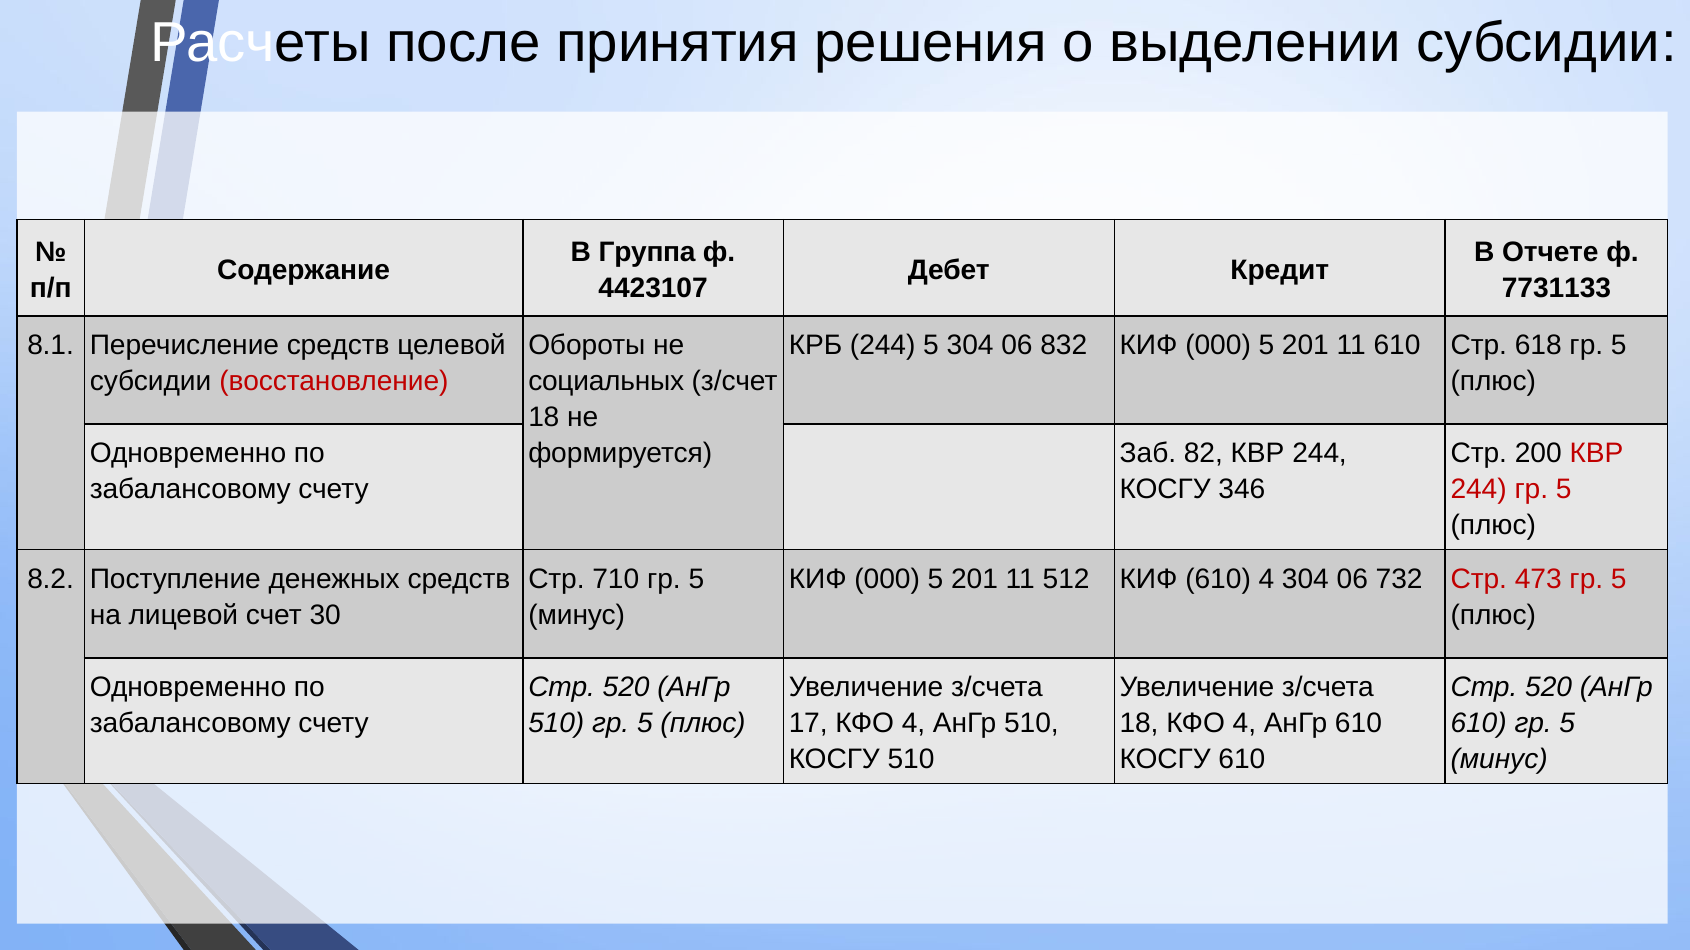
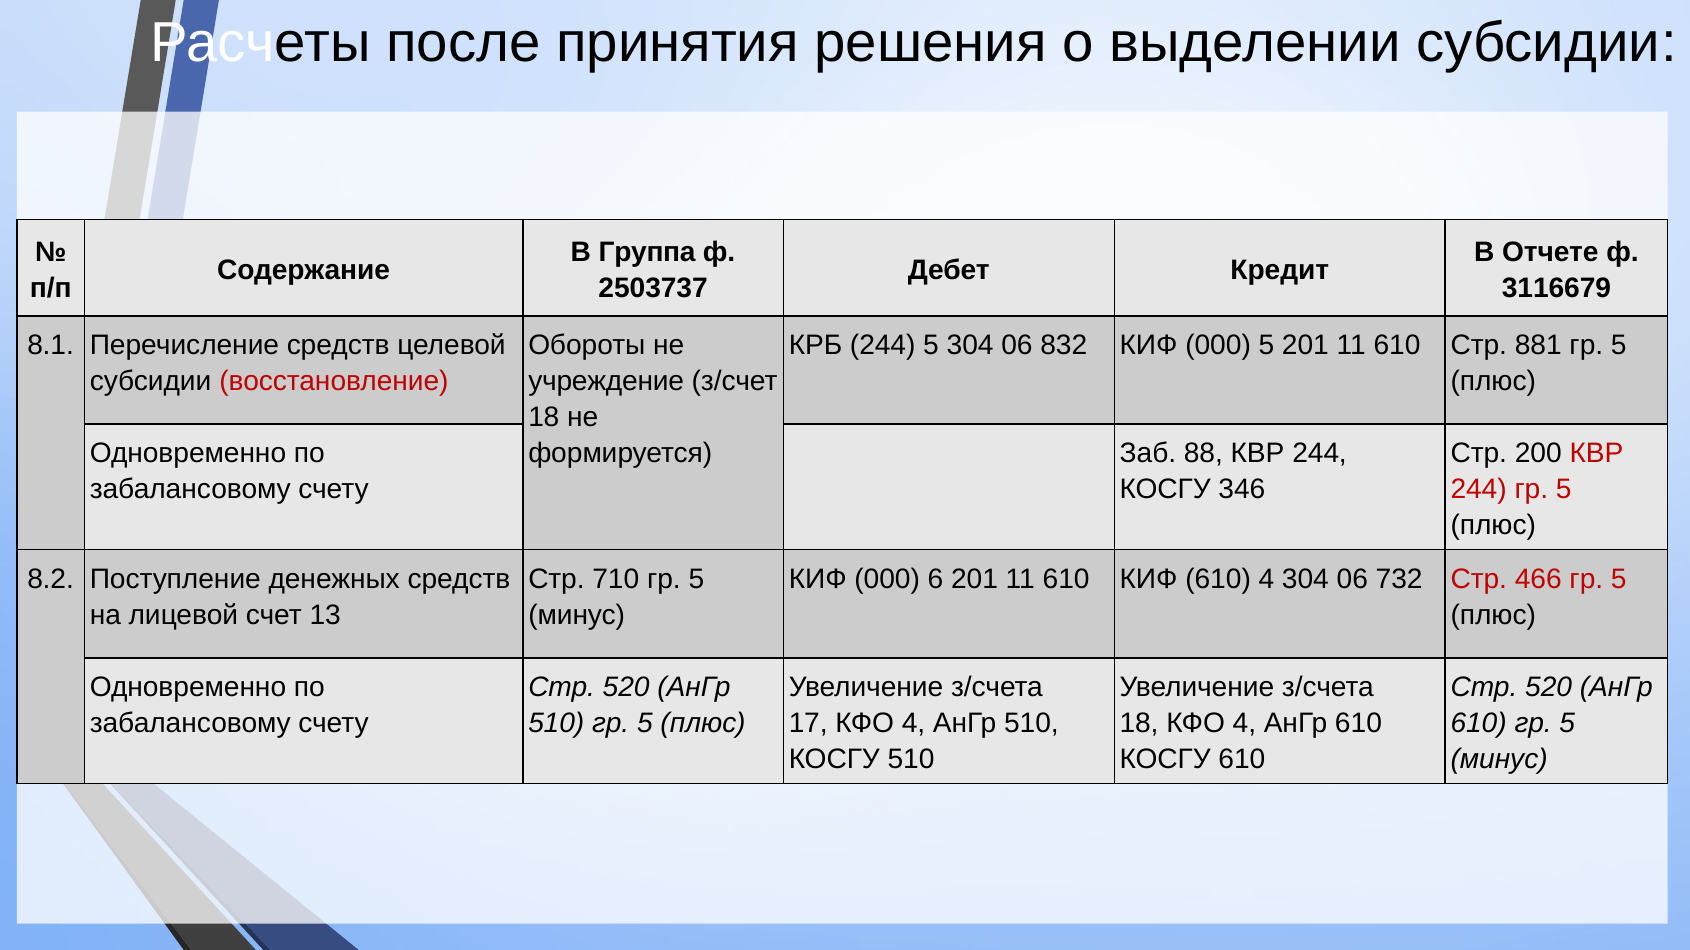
4423107: 4423107 -> 2503737
7731133: 7731133 -> 3116679
618: 618 -> 881
социальных: социальных -> учреждение
82: 82 -> 88
5 at (935, 580): 5 -> 6
512 at (1066, 580): 512 -> 610
473: 473 -> 466
30: 30 -> 13
